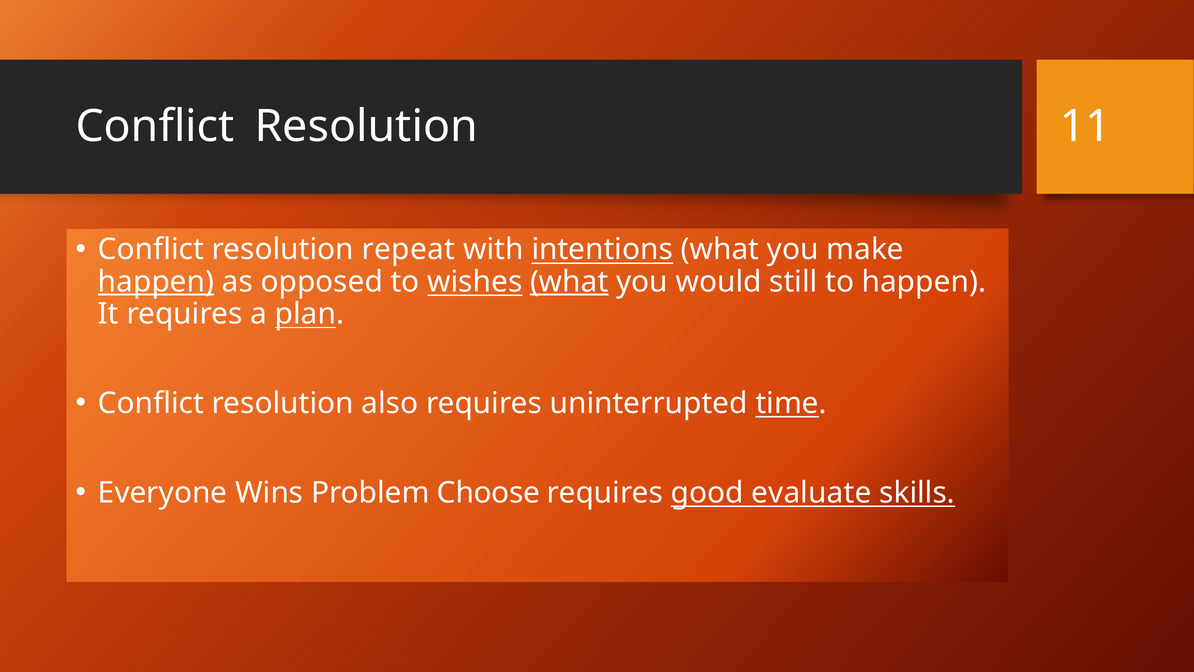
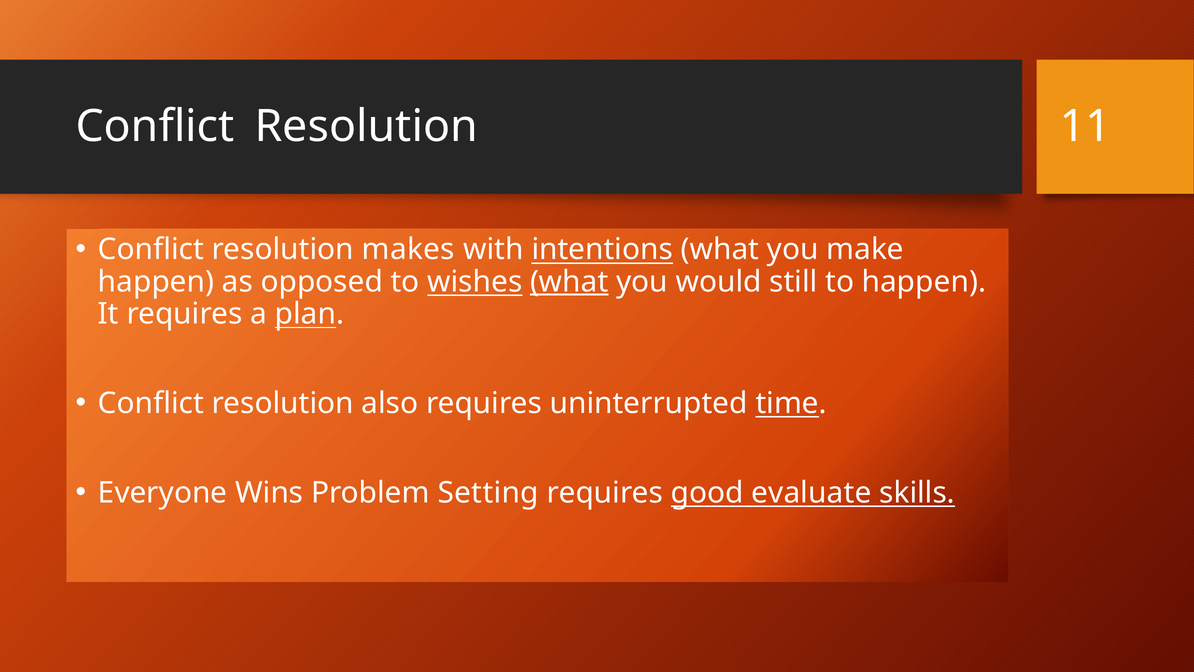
repeat: repeat -> makes
happen at (156, 281) underline: present -> none
Choose: Choose -> Setting
